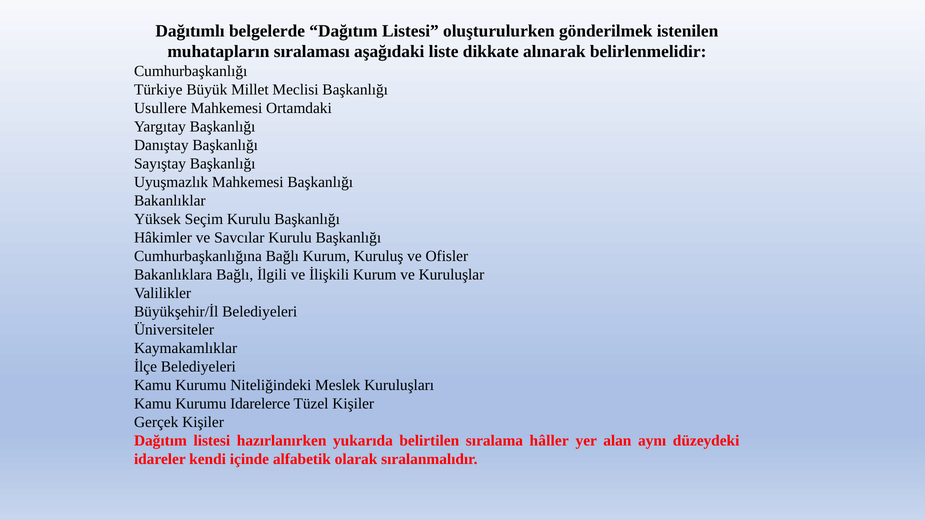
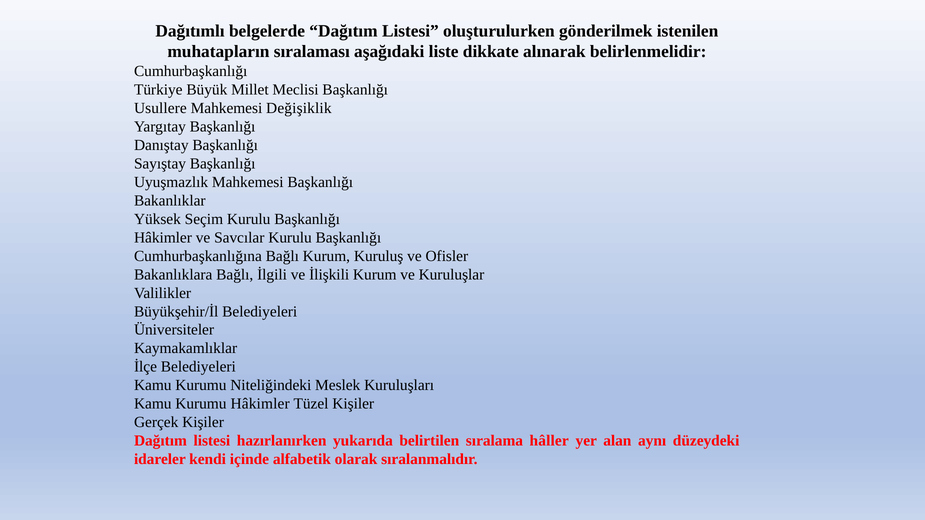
Ortamdaki: Ortamdaki -> Değişiklik
Kurumu Idarelerce: Idarelerce -> Hâkimler
